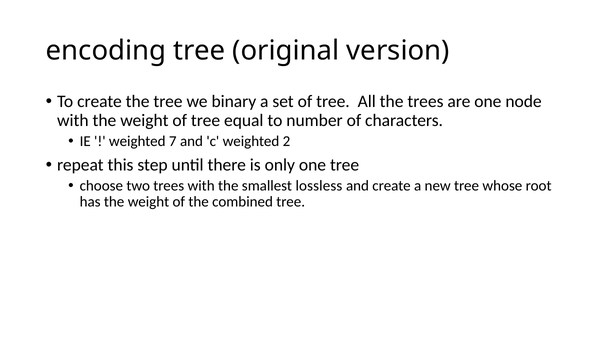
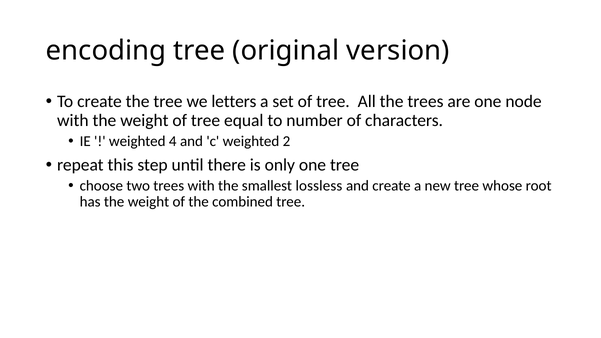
binary: binary -> letters
7: 7 -> 4
